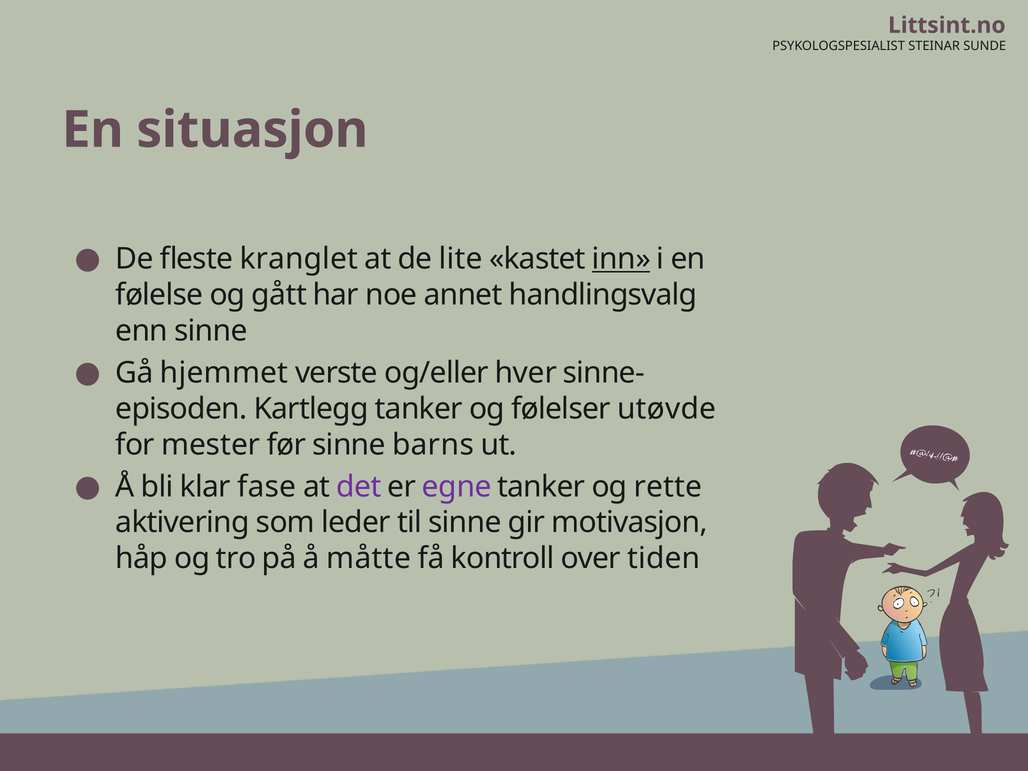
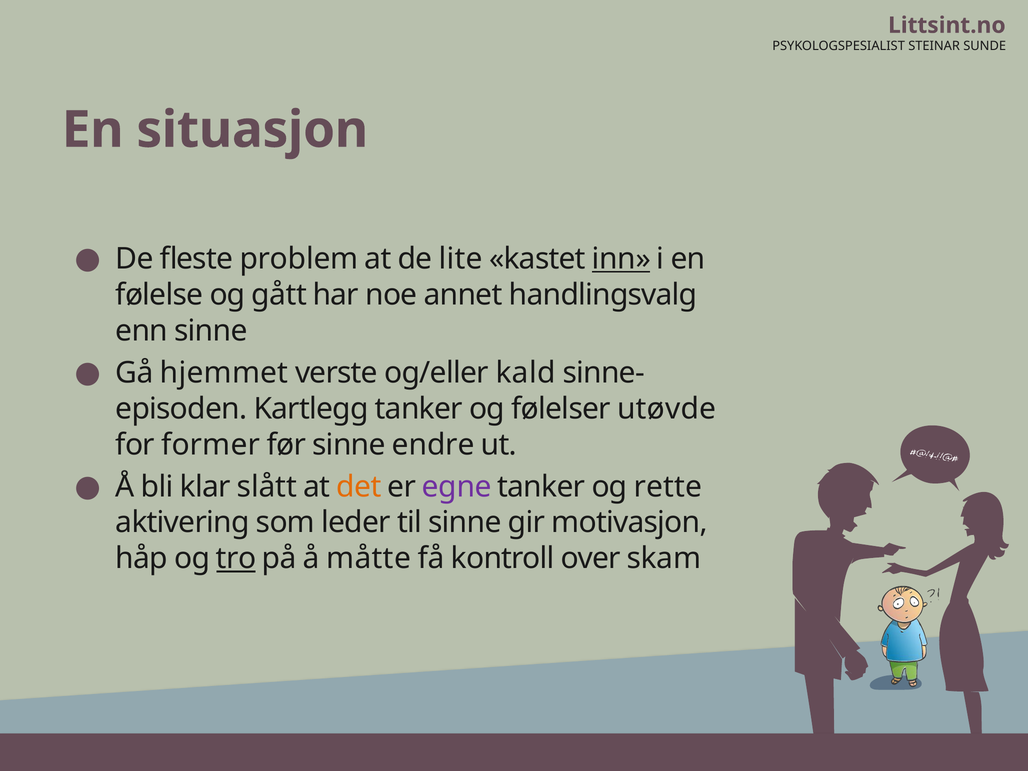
kranglet: kranglet -> problem
hver: hver -> kald
mester: mester -> former
barns: barns -> endre
fase: fase -> slått
det colour: purple -> orange
tro underline: none -> present
tiden: tiden -> skam
